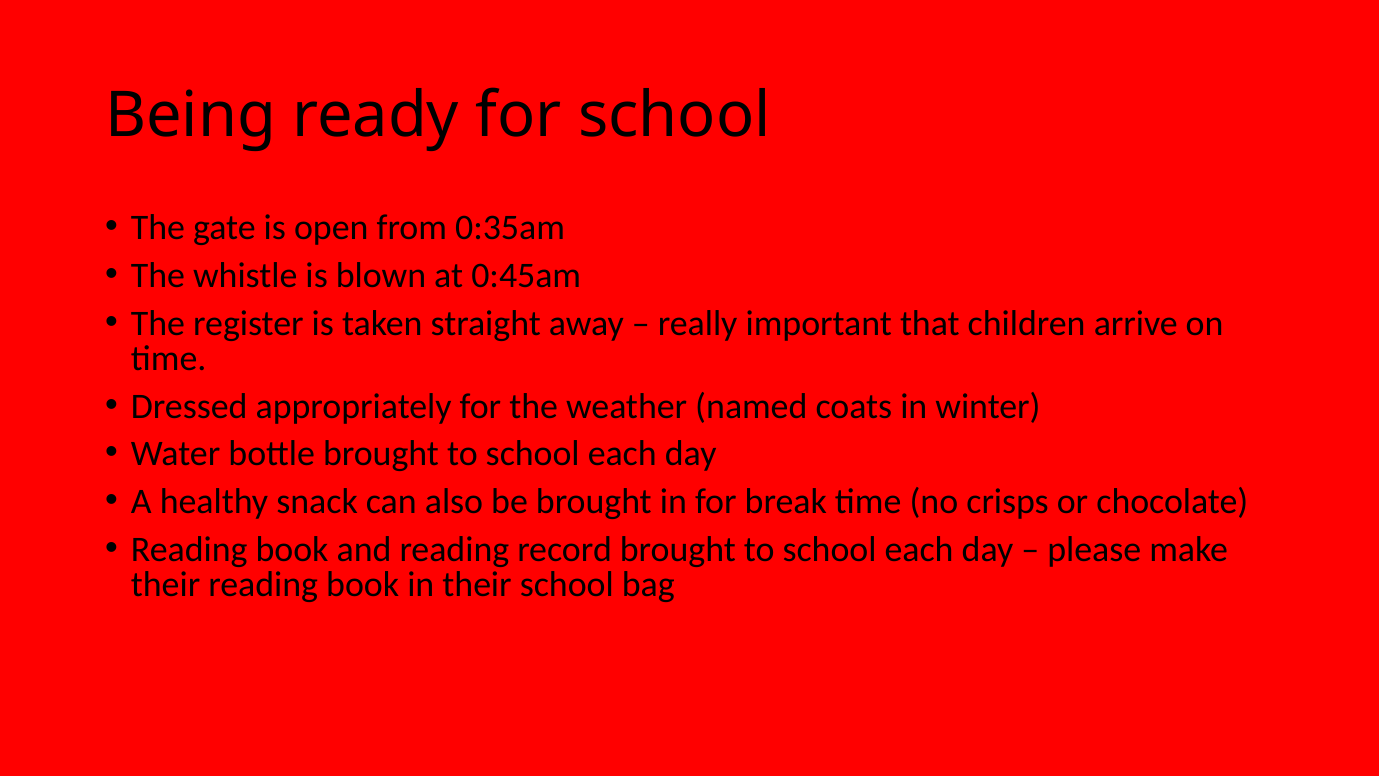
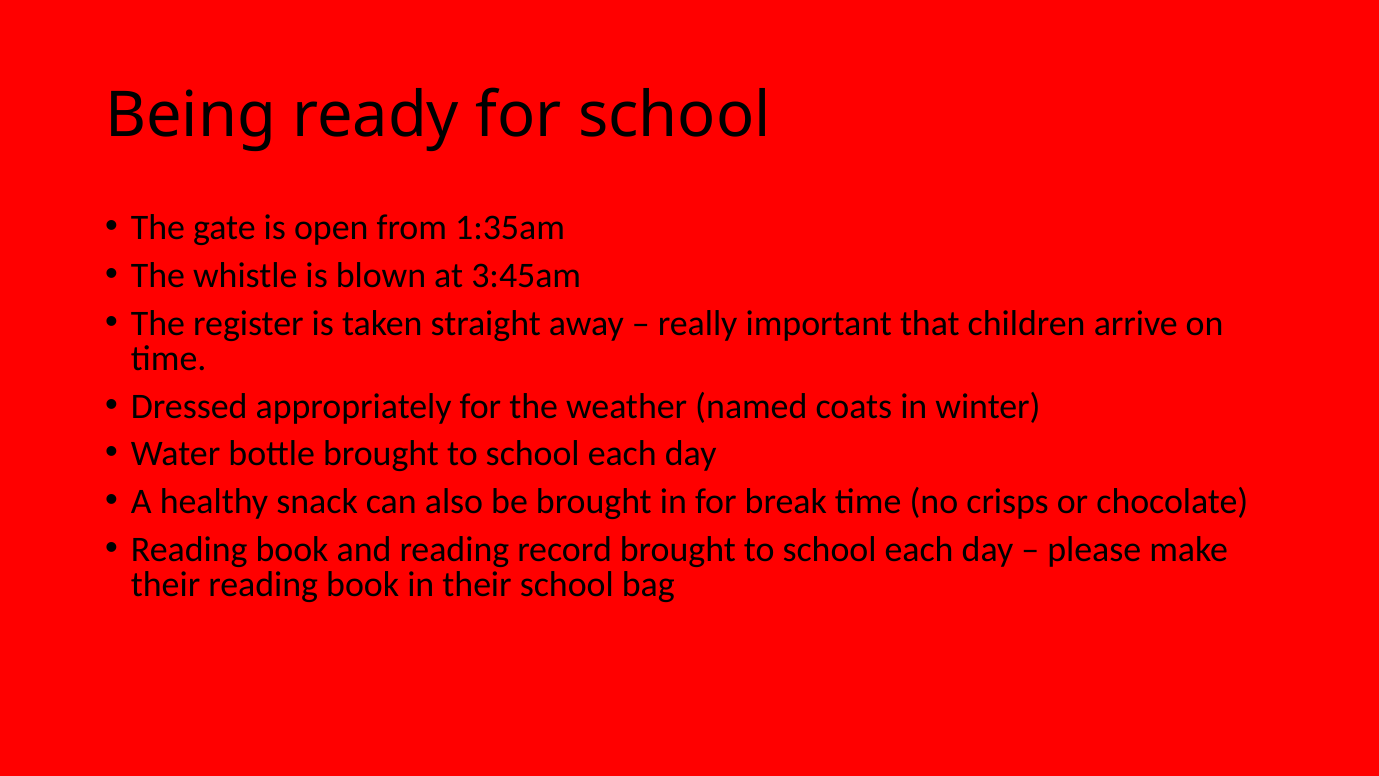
0:35am: 0:35am -> 1:35am
0:45am: 0:45am -> 3:45am
